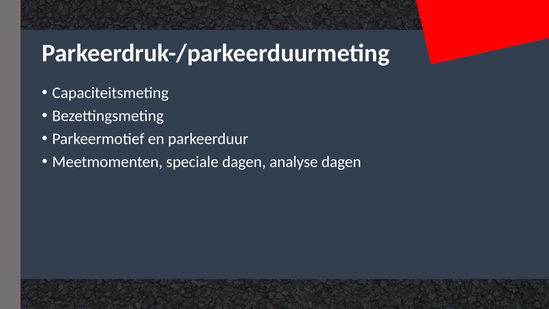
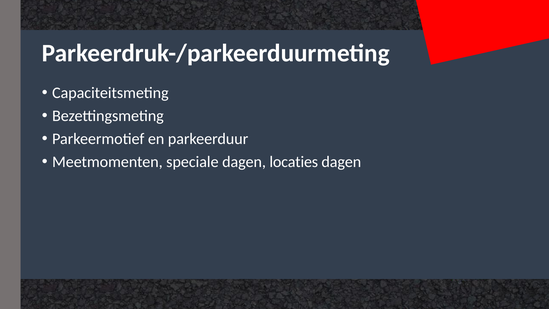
analyse: analyse -> locaties
